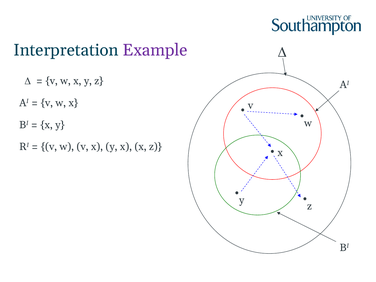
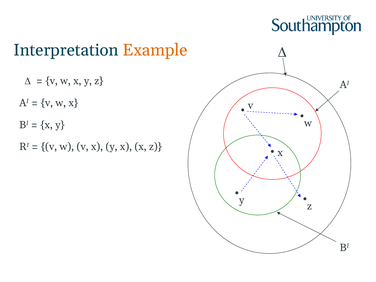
Example colour: purple -> orange
